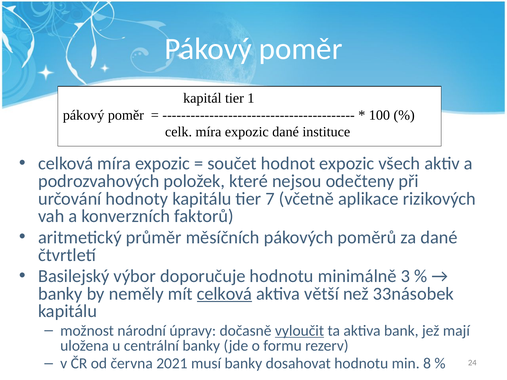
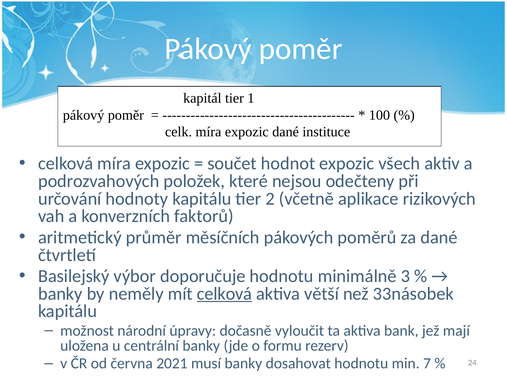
7: 7 -> 2
vyloučit underline: present -> none
8: 8 -> 7
